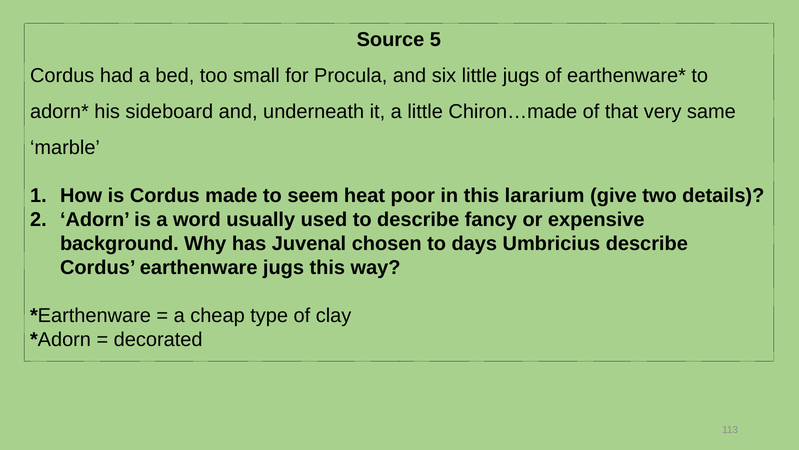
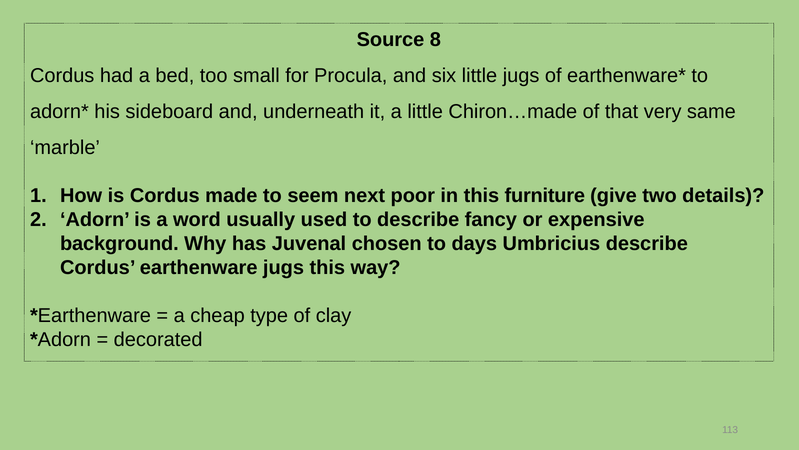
5: 5 -> 8
heat: heat -> next
lararium: lararium -> furniture
